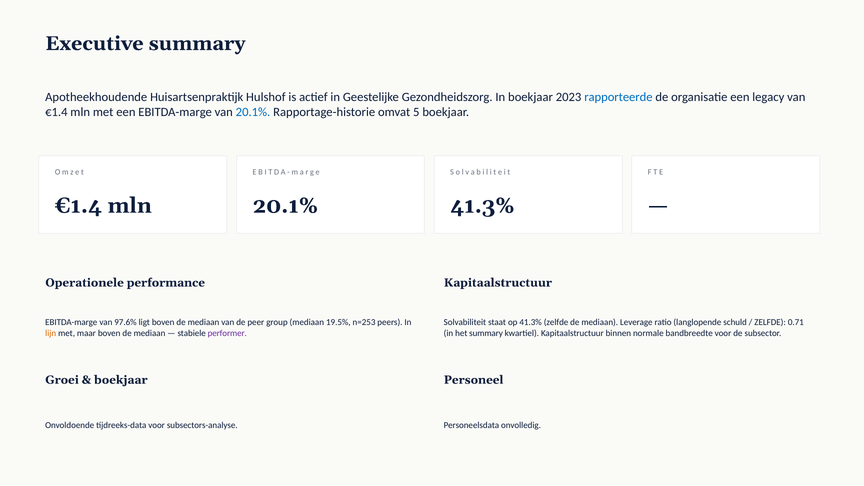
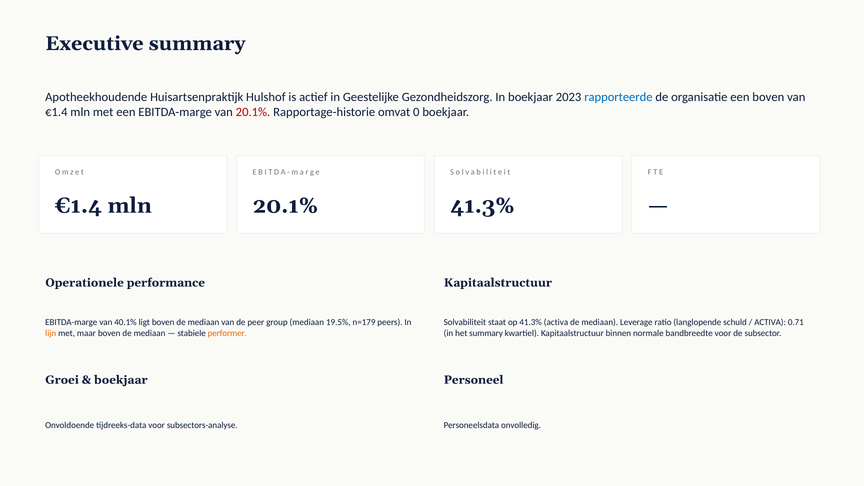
een legacy: legacy -> boven
20.1% at (253, 112) colour: blue -> red
5: 5 -> 0
97.6%: 97.6% -> 40.1%
n=253: n=253 -> n=179
41.3% zelfde: zelfde -> activa
ZELFDE at (770, 322): ZELFDE -> ACTIVA
performer colour: purple -> orange
